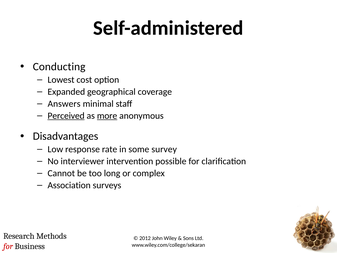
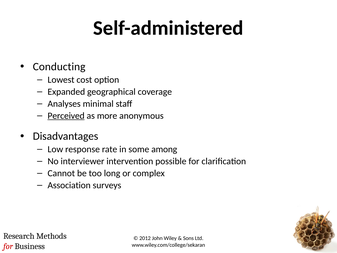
Answers: Answers -> Analyses
more underline: present -> none
survey: survey -> among
